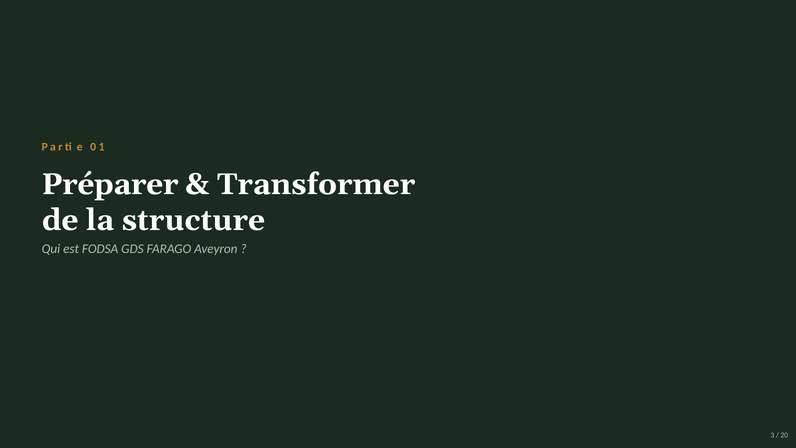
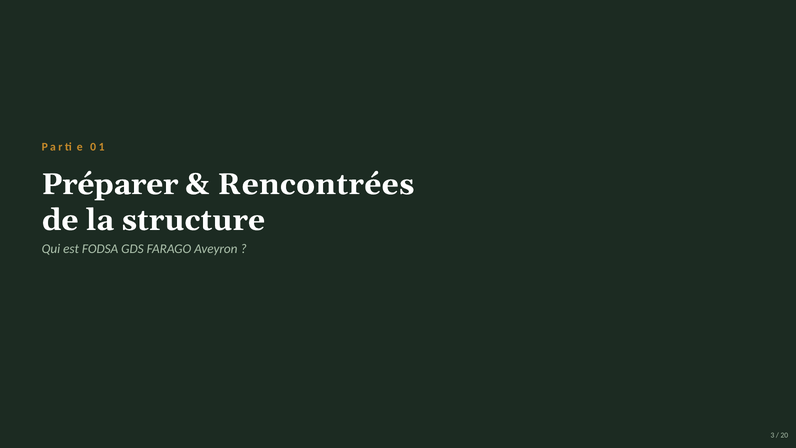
Transformer: Transformer -> Rencontrées
